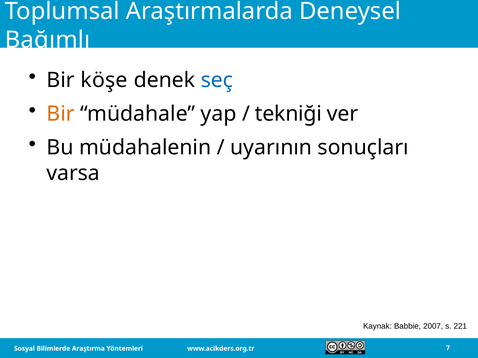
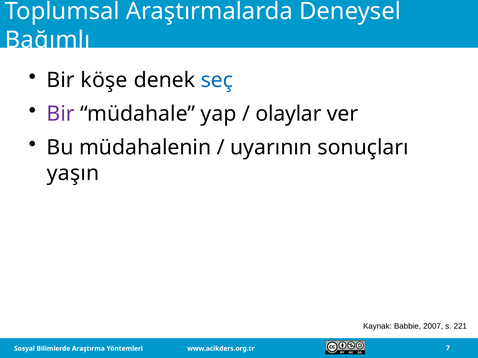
Bir at (61, 114) colour: orange -> purple
tekniği: tekniği -> olaylar
varsa: varsa -> yaşın
